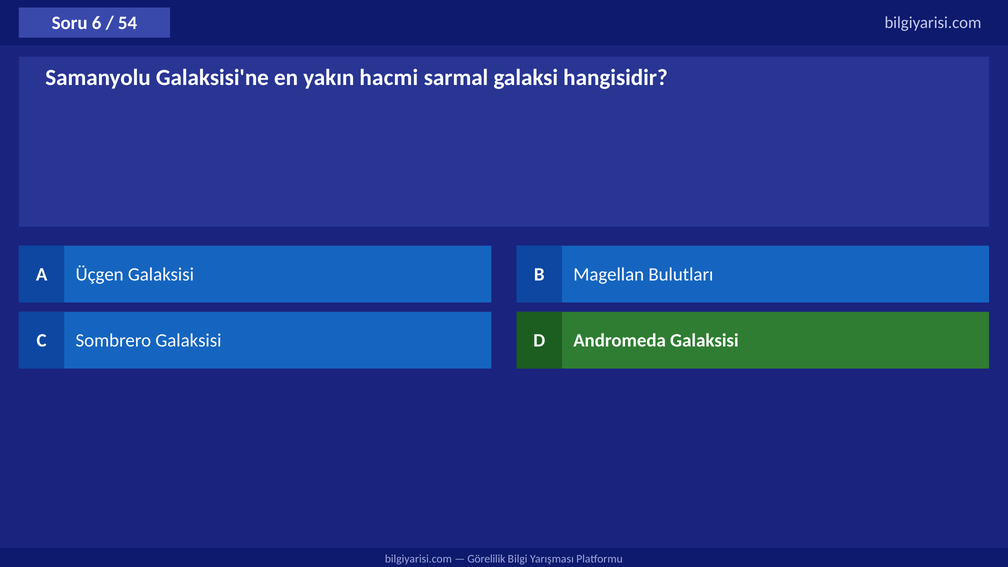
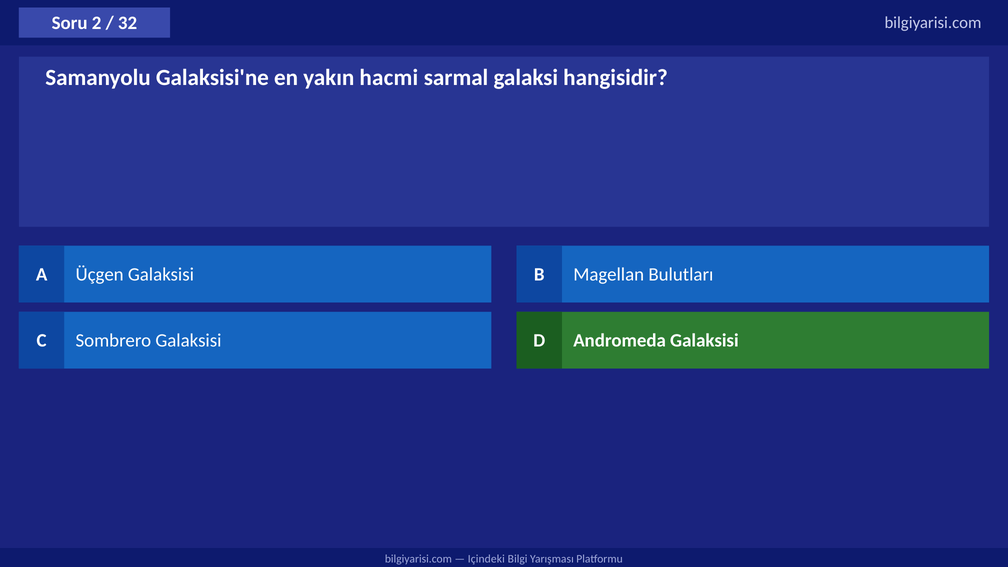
6: 6 -> 2
54: 54 -> 32
Görelilik: Görelilik -> Içindeki
